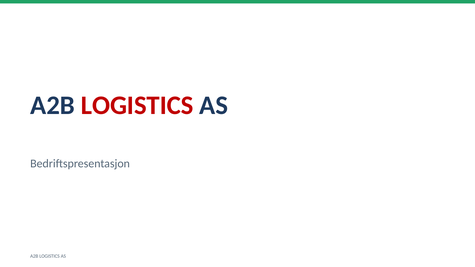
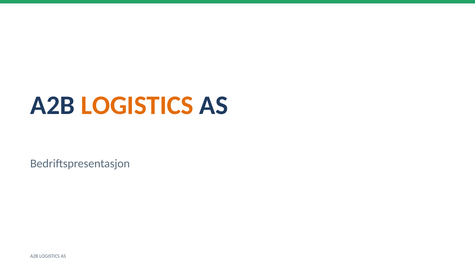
LOGISTICS at (137, 105) colour: red -> orange
